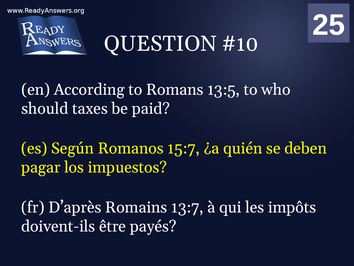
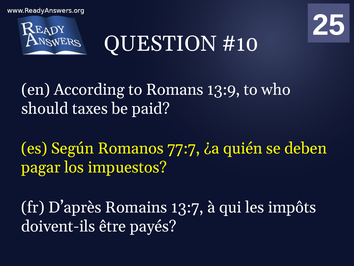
13:5: 13:5 -> 13:9
15:7: 15:7 -> 77:7
